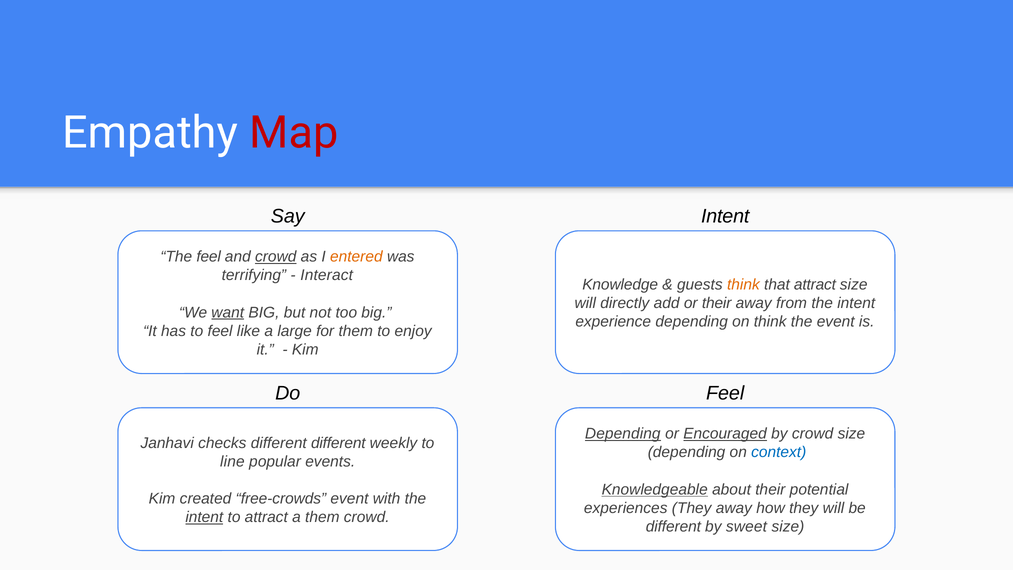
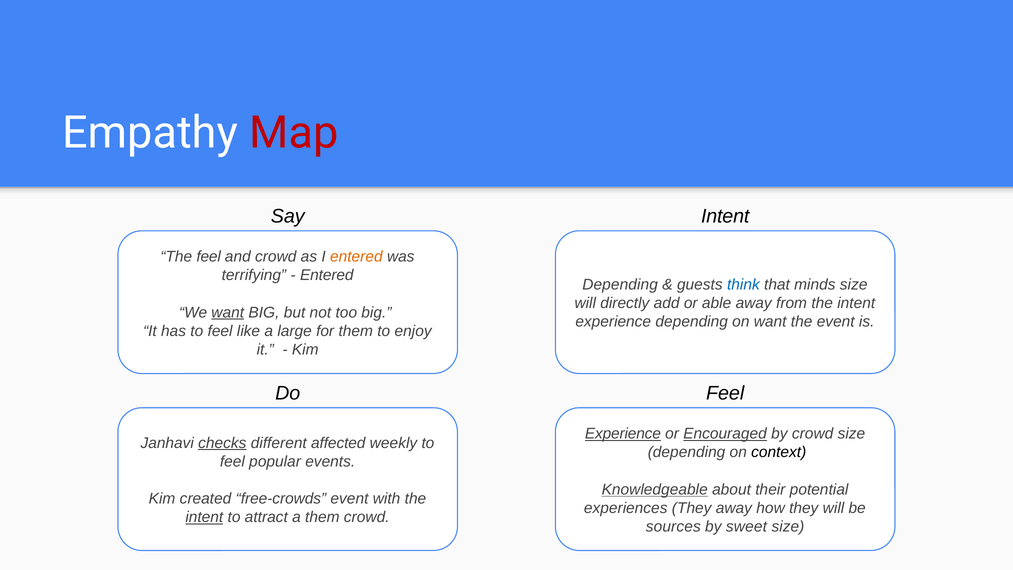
crowd at (276, 257) underline: present -> none
Interact at (327, 275): Interact -> Entered
Knowledge at (620, 285): Knowledge -> Depending
think at (743, 285) colour: orange -> blue
that attract: attract -> minds
or their: their -> able
on think: think -> want
Depending at (623, 434): Depending -> Experience
checks underline: none -> present
different different: different -> affected
context colour: blue -> black
line at (232, 461): line -> feel
different at (673, 526): different -> sources
